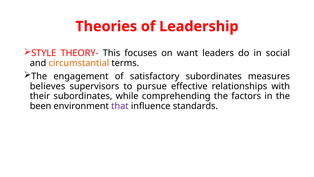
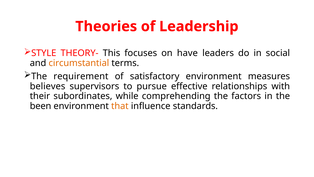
want: want -> have
engagement: engagement -> requirement
satisfactory subordinates: subordinates -> environment
that colour: purple -> orange
